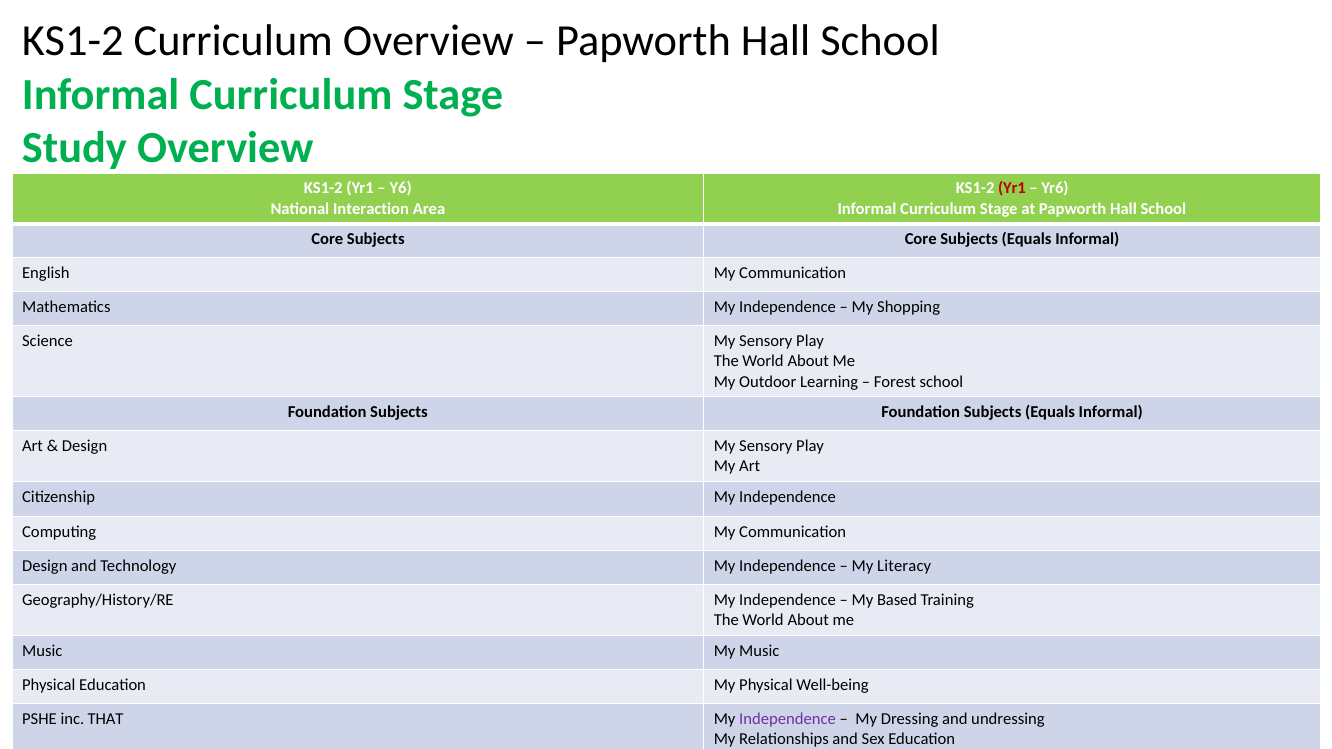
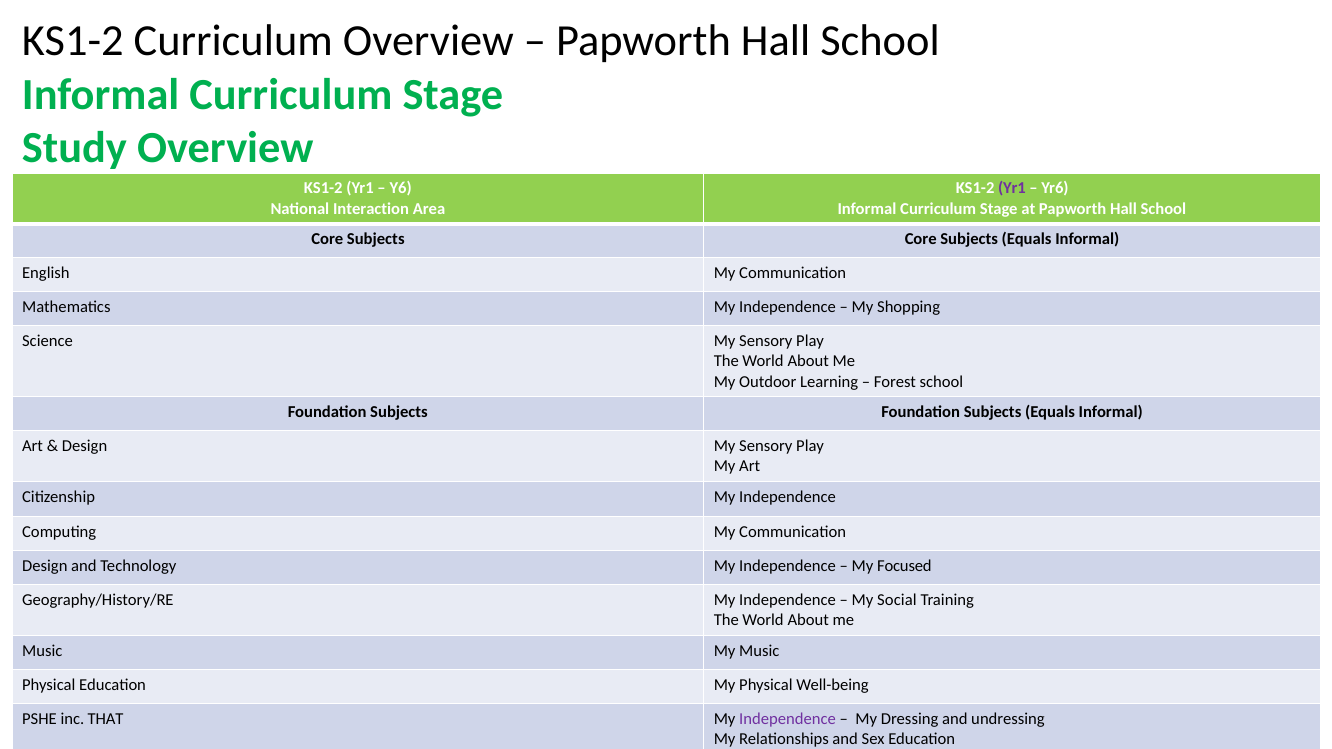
Yr1 at (1012, 188) colour: red -> purple
Literacy: Literacy -> Focused
Based: Based -> Social
